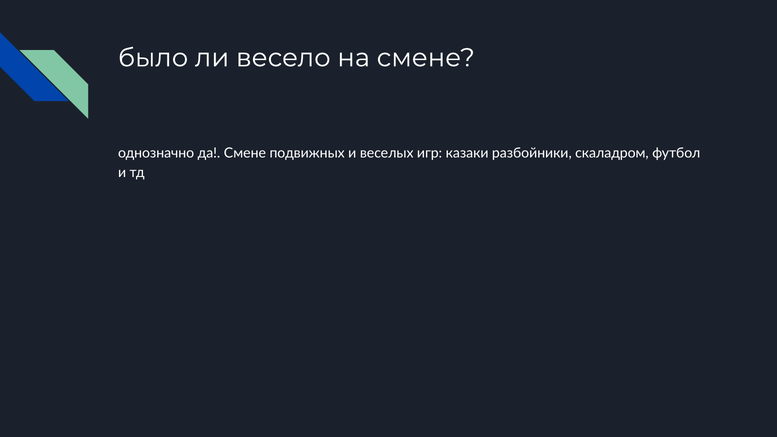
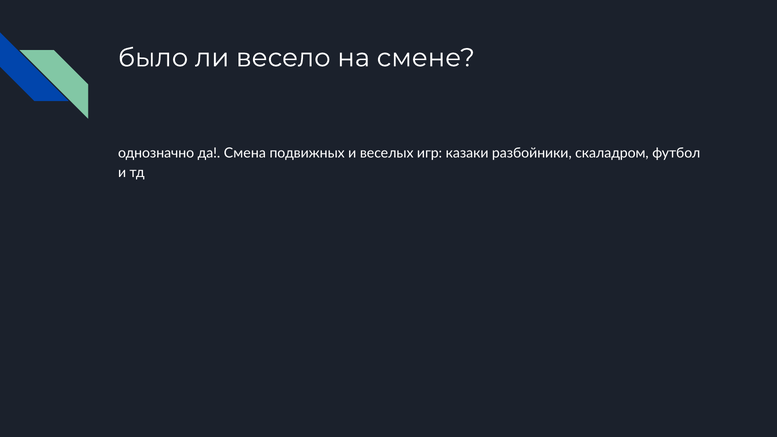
да Смене: Смене -> Смена
